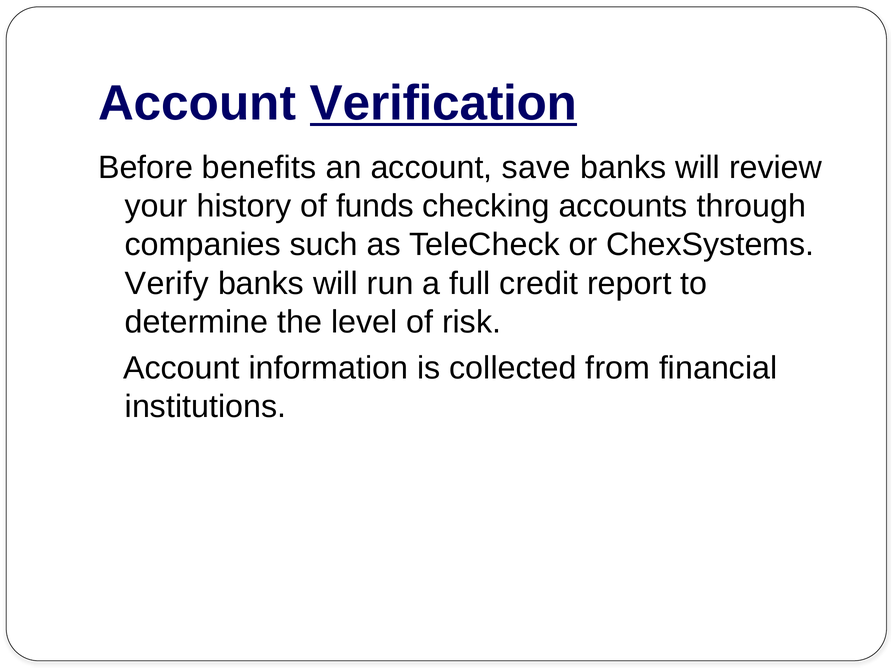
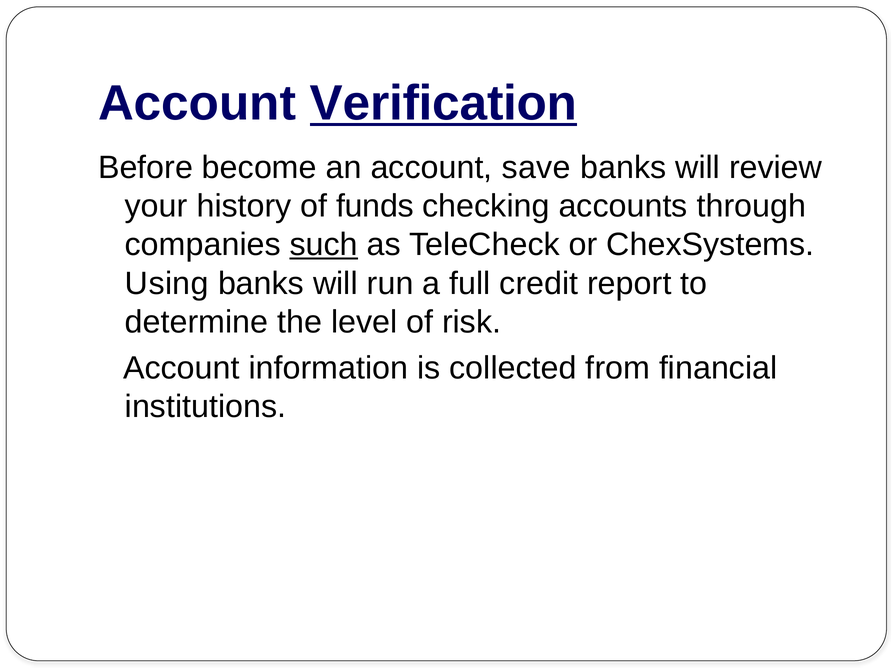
benefits: benefits -> become
such underline: none -> present
Verify: Verify -> Using
